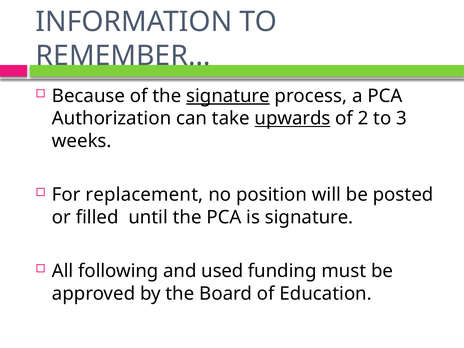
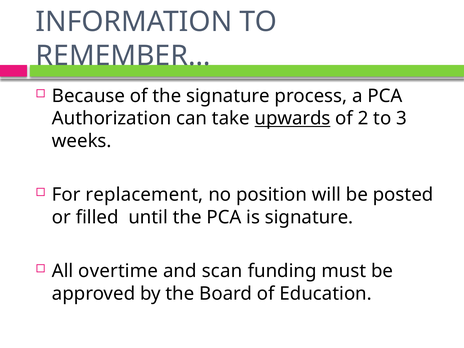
signature at (228, 96) underline: present -> none
following: following -> overtime
used: used -> scan
